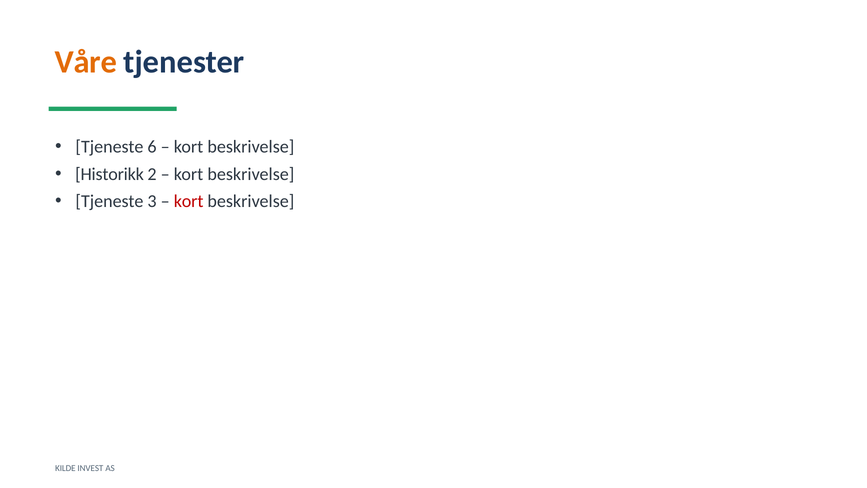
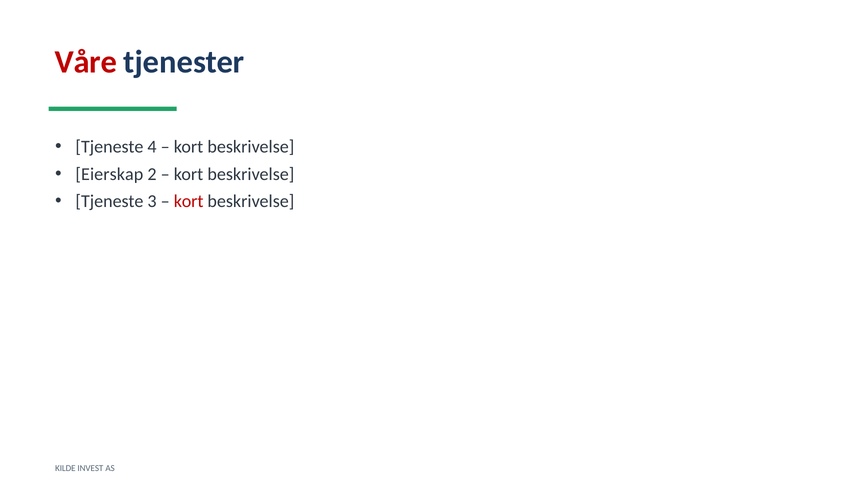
Våre colour: orange -> red
6: 6 -> 4
Historikk: Historikk -> Eierskap
